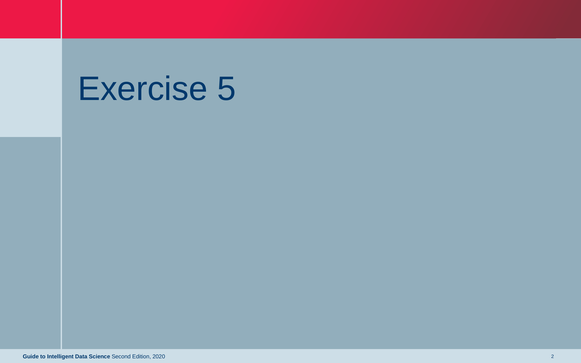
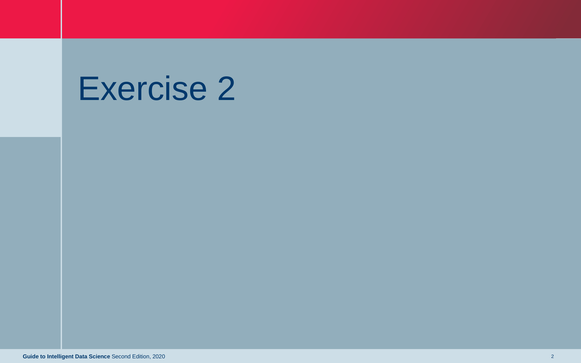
Exercise 5: 5 -> 2
